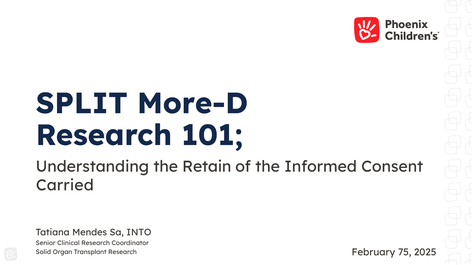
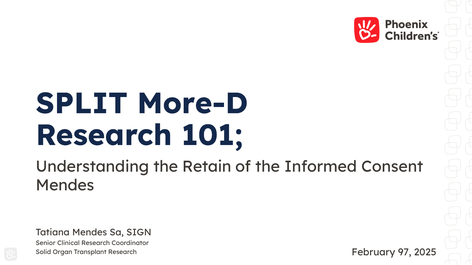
Carried at (65, 186): Carried -> Mendes
INTO: INTO -> SIGN
75: 75 -> 97
